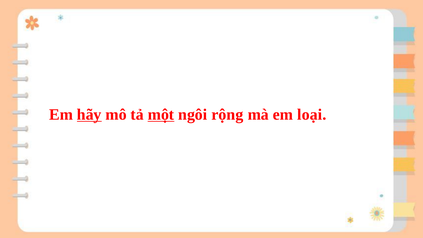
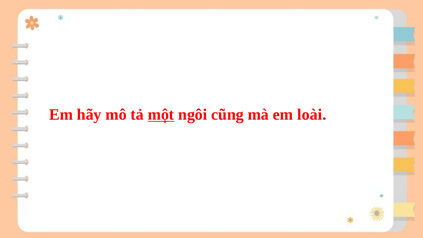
hãy underline: present -> none
rộng: rộng -> cũng
loại: loại -> loài
